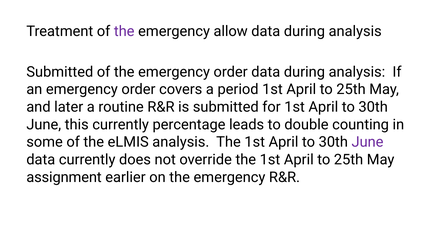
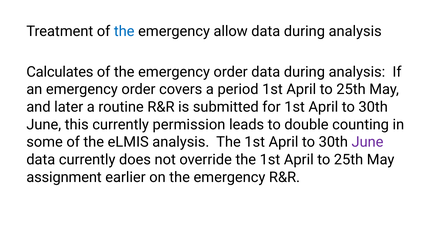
the at (124, 31) colour: purple -> blue
Submitted at (60, 72): Submitted -> Calculates
percentage: percentage -> permission
